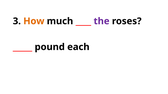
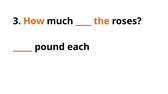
the colour: purple -> orange
